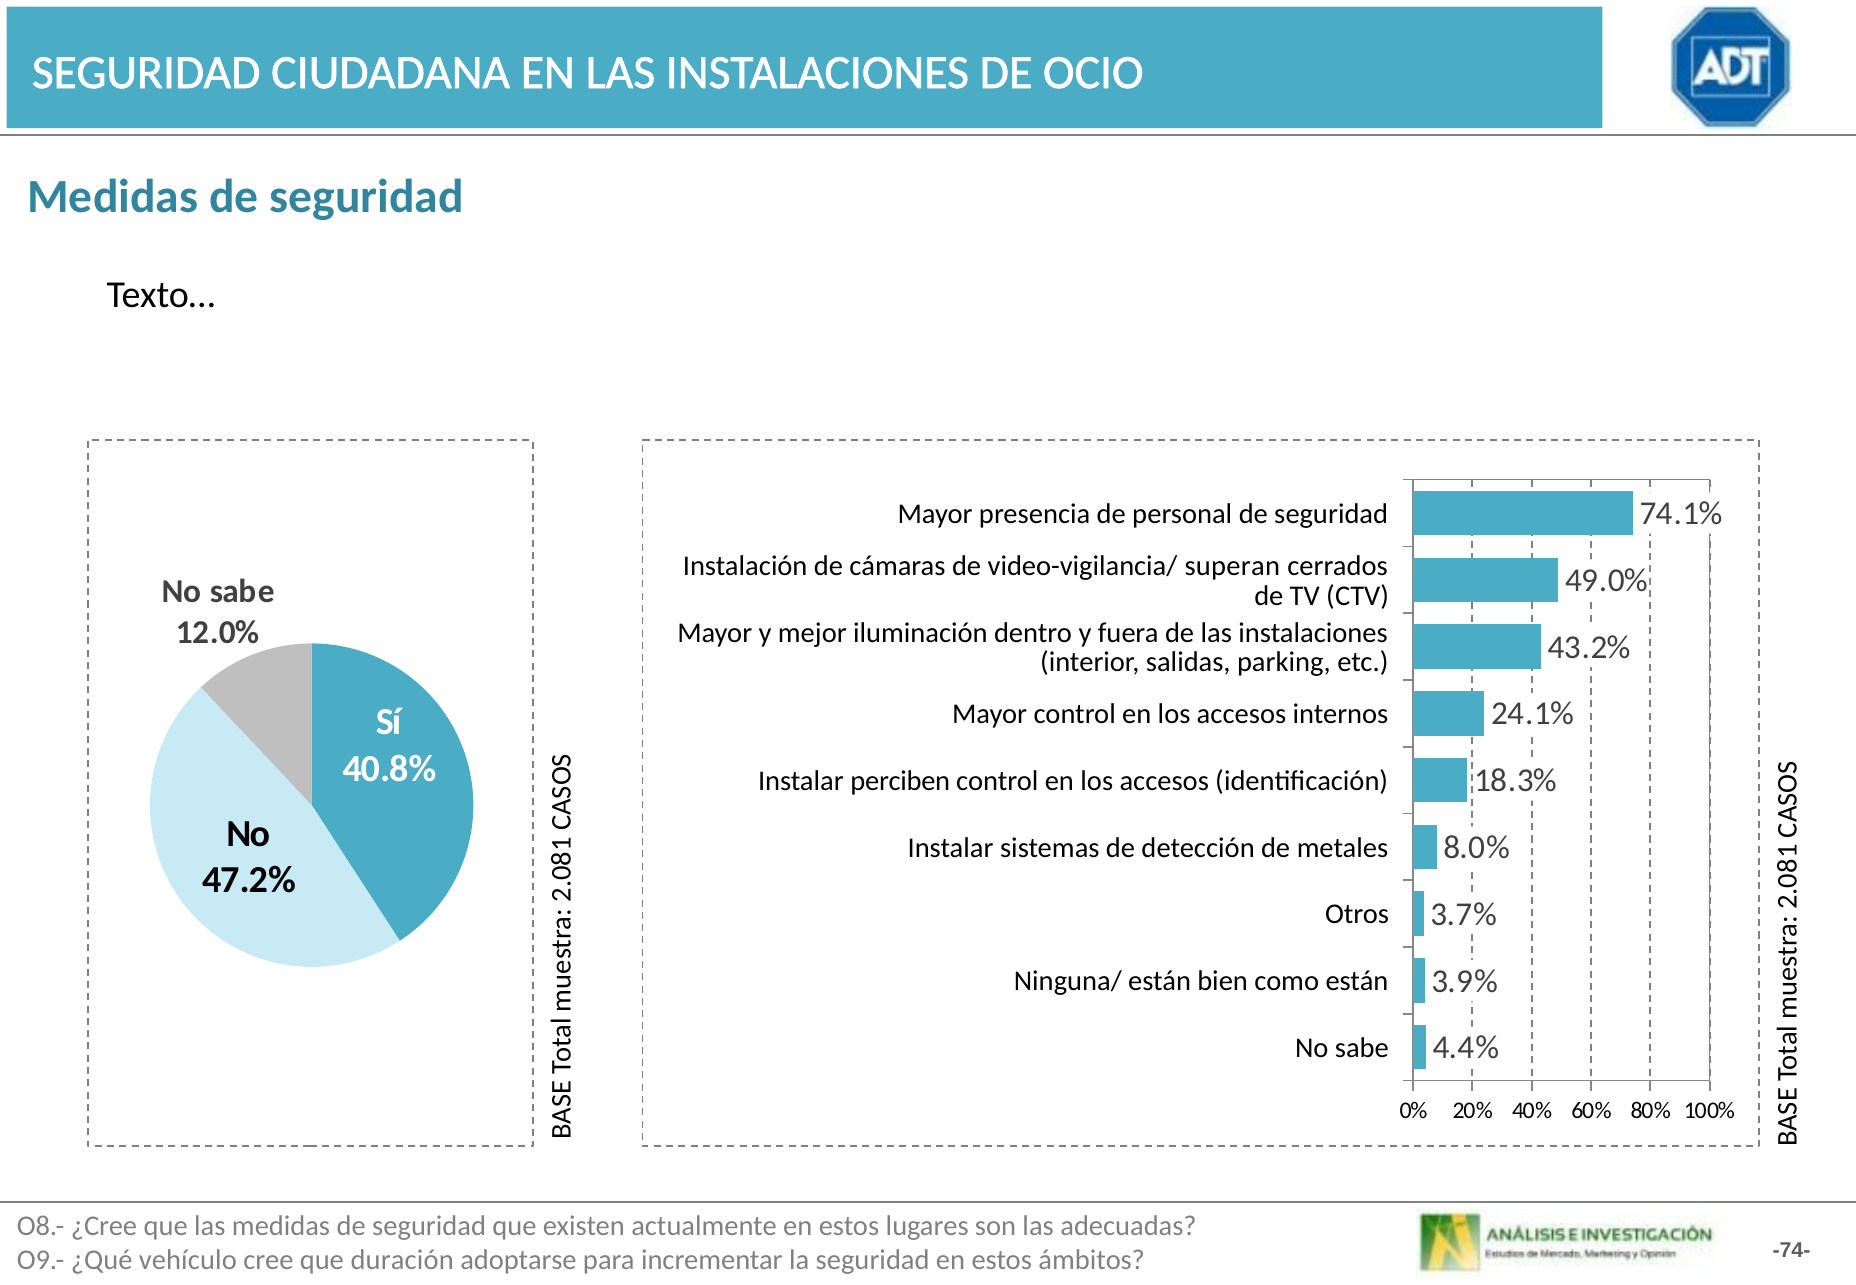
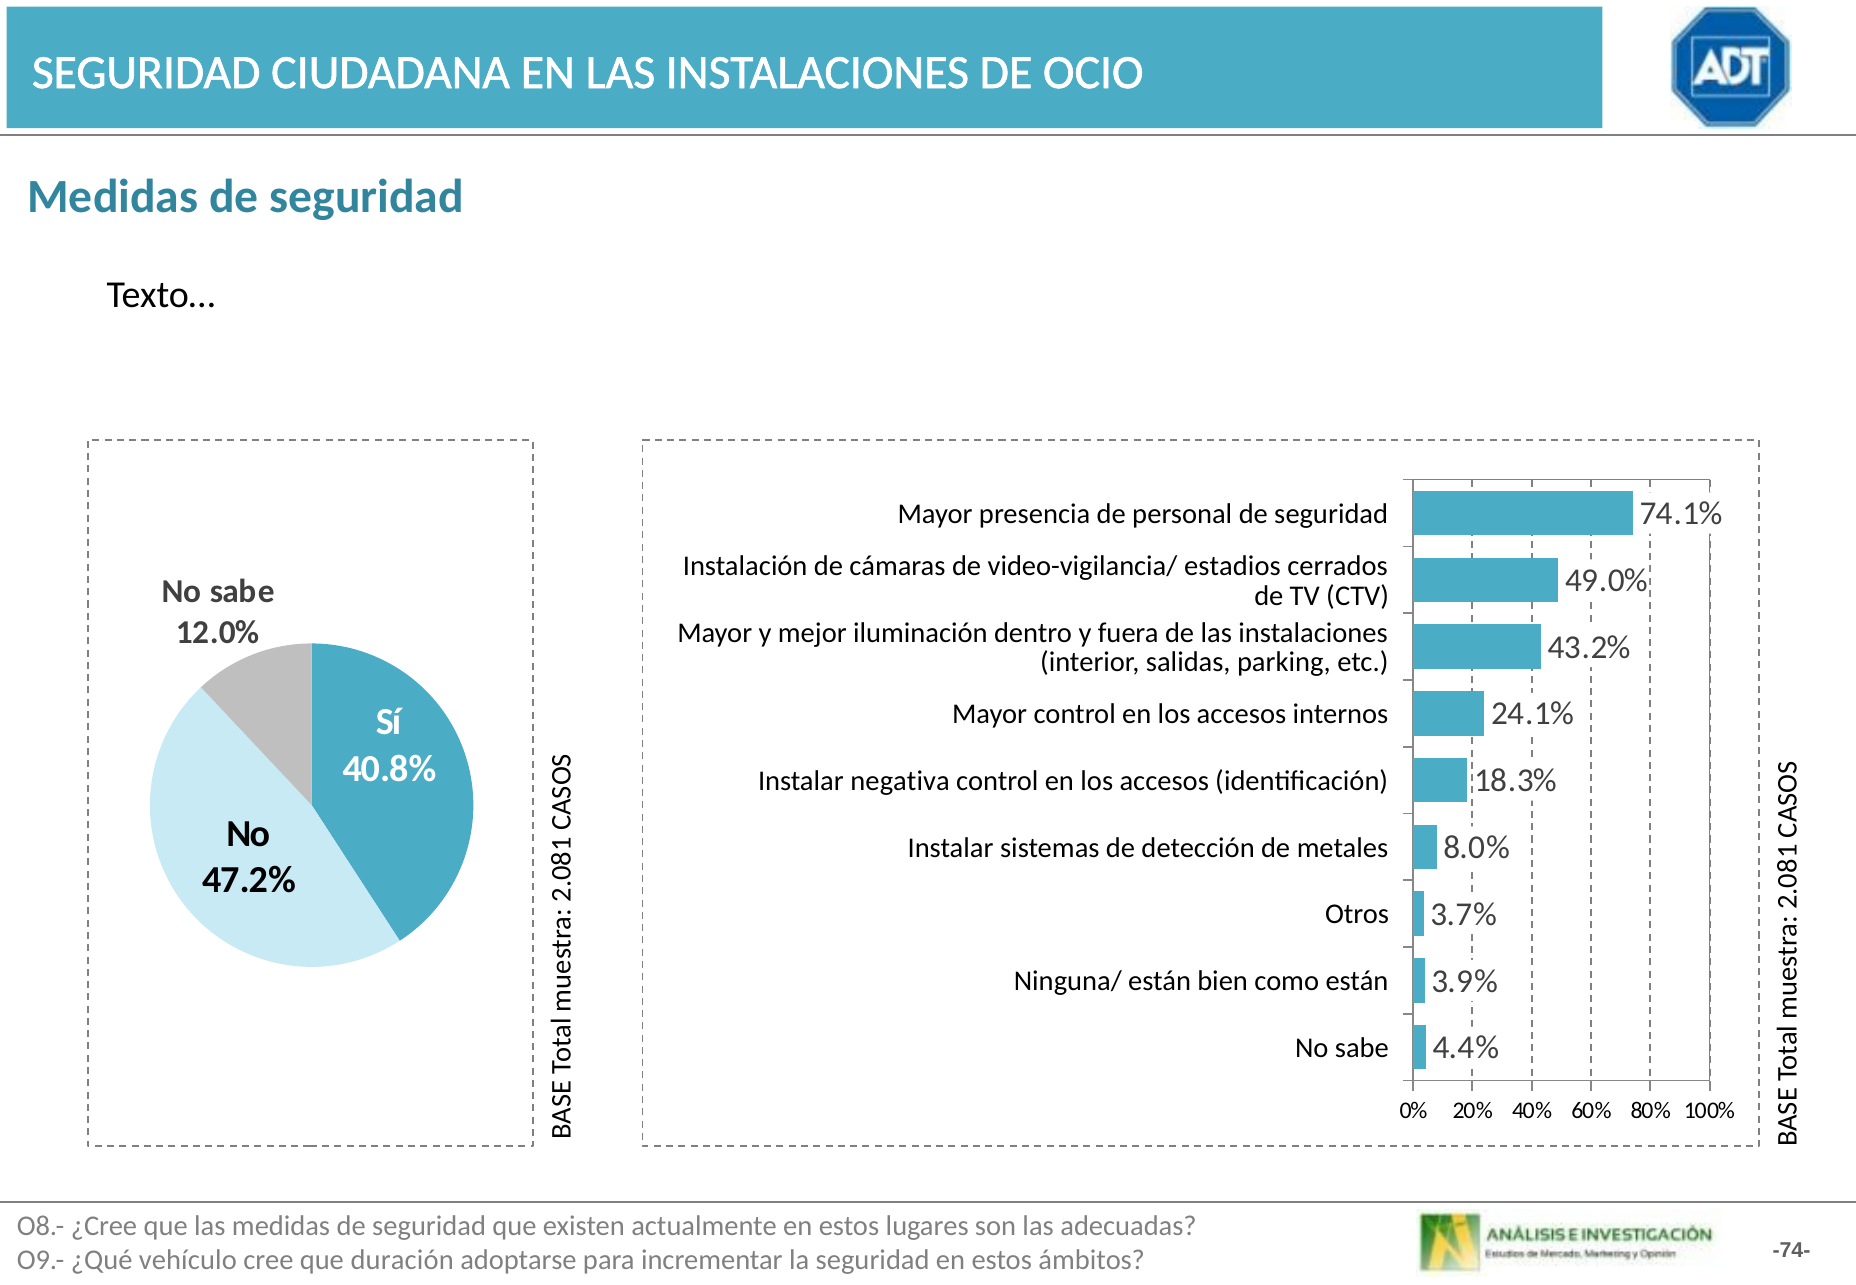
superan: superan -> estadios
perciben: perciben -> negativa
